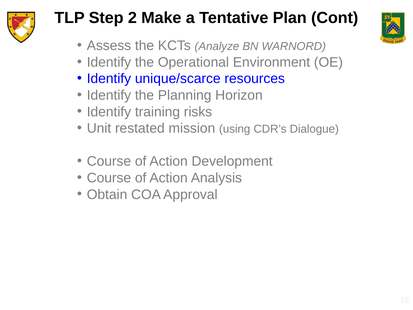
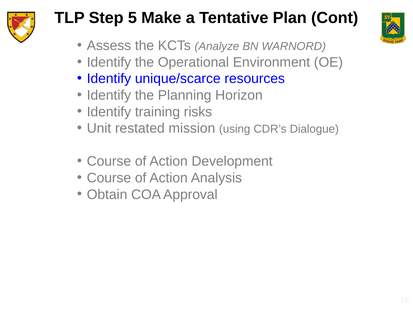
2: 2 -> 5
